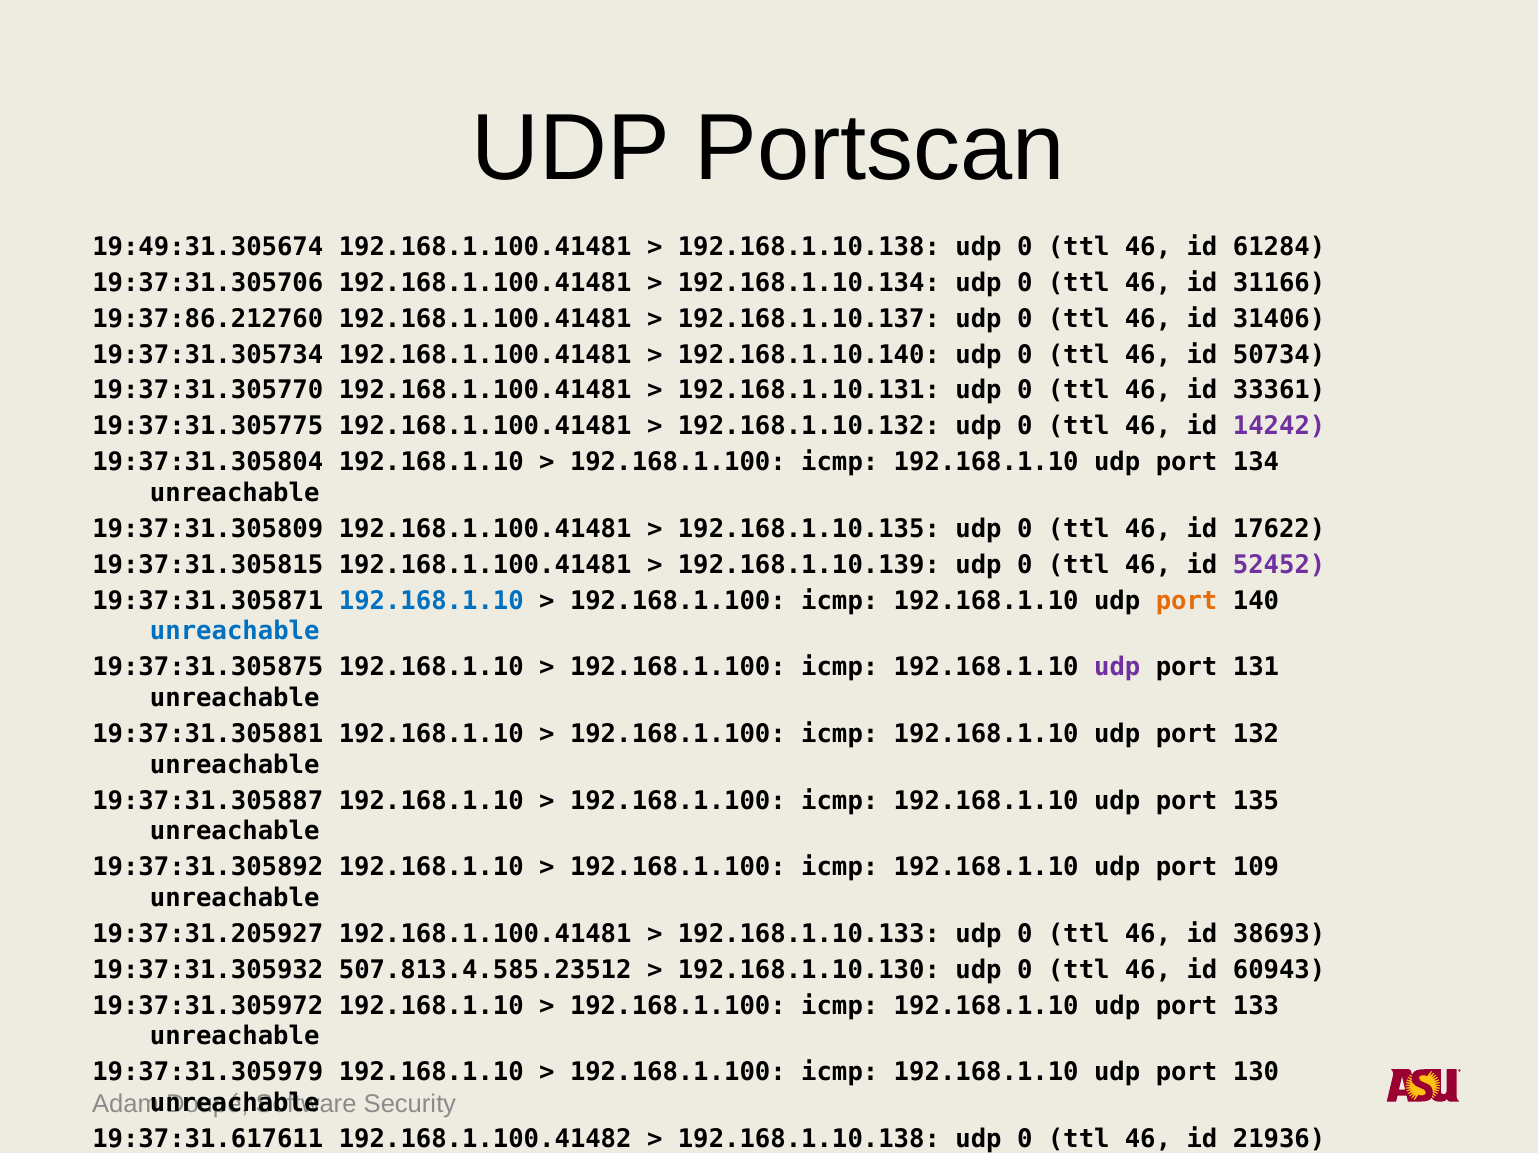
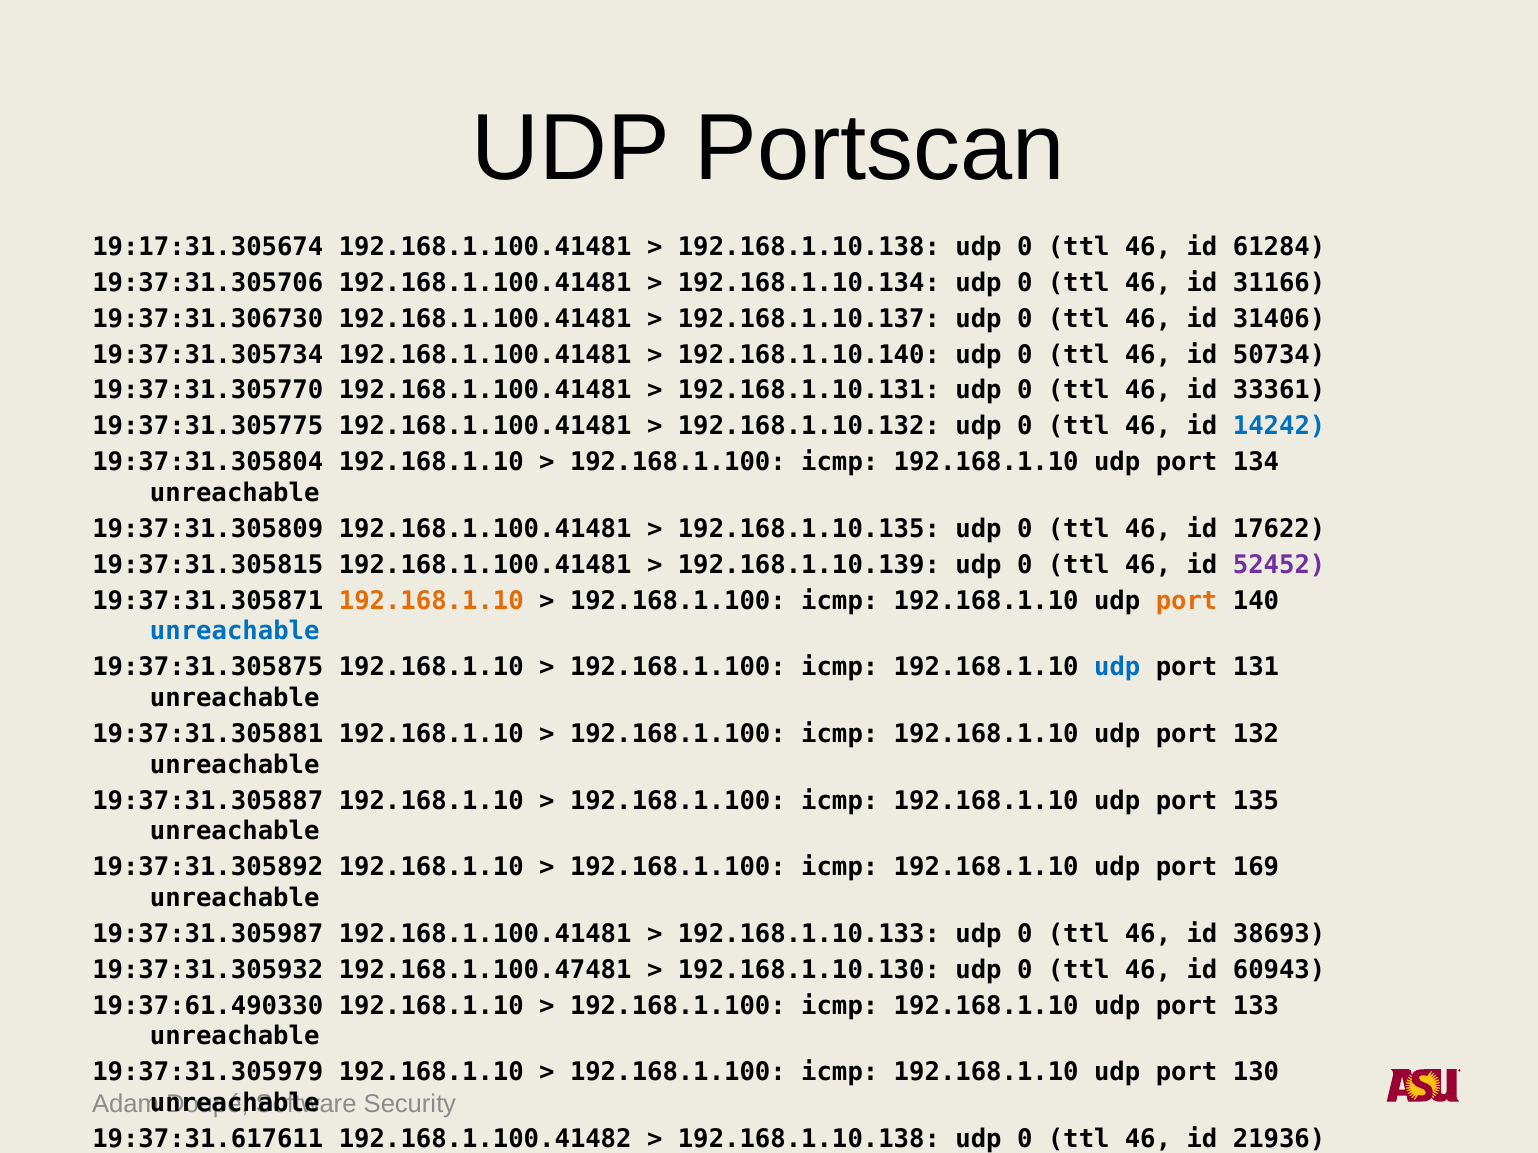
19:49:31.305674: 19:49:31.305674 -> 19:17:31.305674
19:37:86.212760: 19:37:86.212760 -> 19:37:31.306730
14242 colour: purple -> blue
192.168.1.10 at (431, 601) colour: blue -> orange
udp at (1117, 668) colour: purple -> blue
109: 109 -> 169
19:37:31.205927: 19:37:31.205927 -> 19:37:31.305987
507.813.4.585.23512: 507.813.4.585.23512 -> 192.168.1.100.47481
19:37:31.305972: 19:37:31.305972 -> 19:37:61.490330
